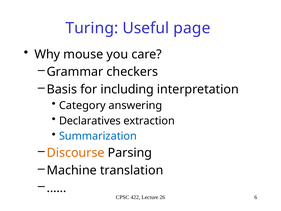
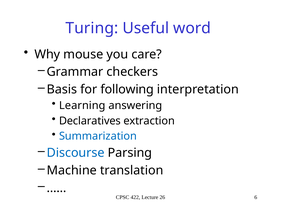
page: page -> word
including: including -> following
Category: Category -> Learning
Discourse colour: orange -> blue
